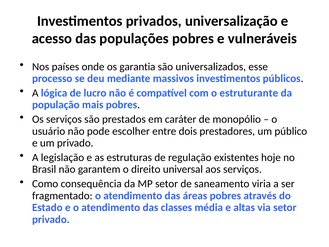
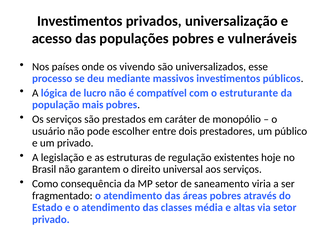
garantia: garantia -> vivendo
